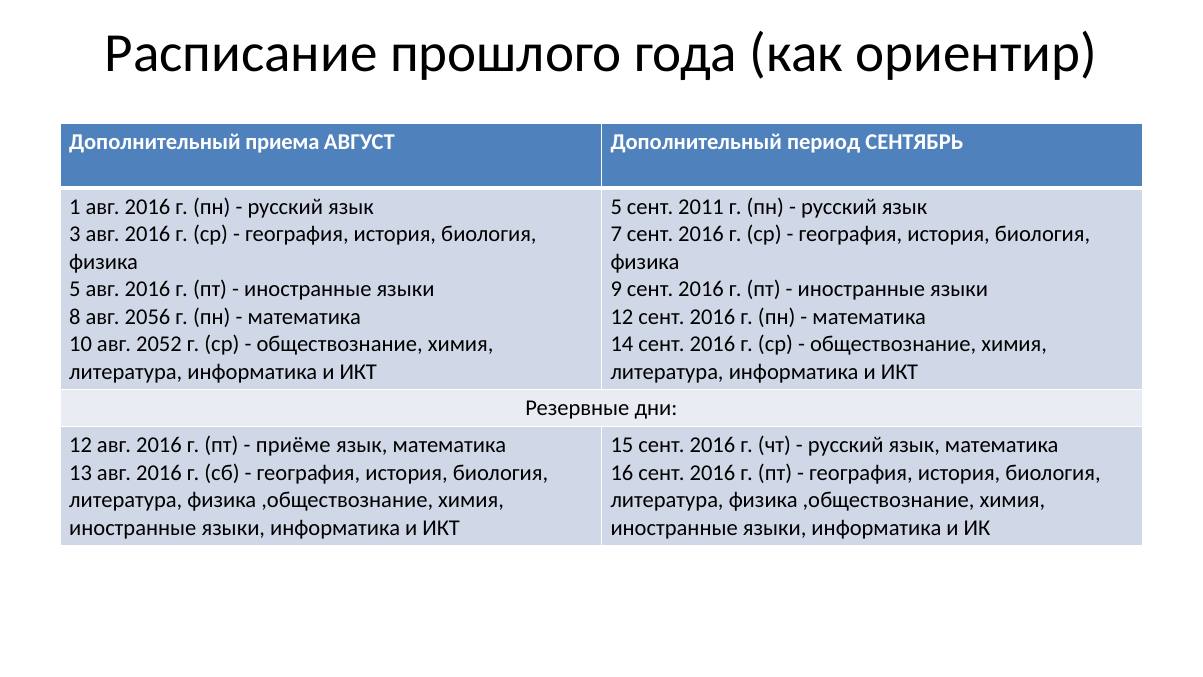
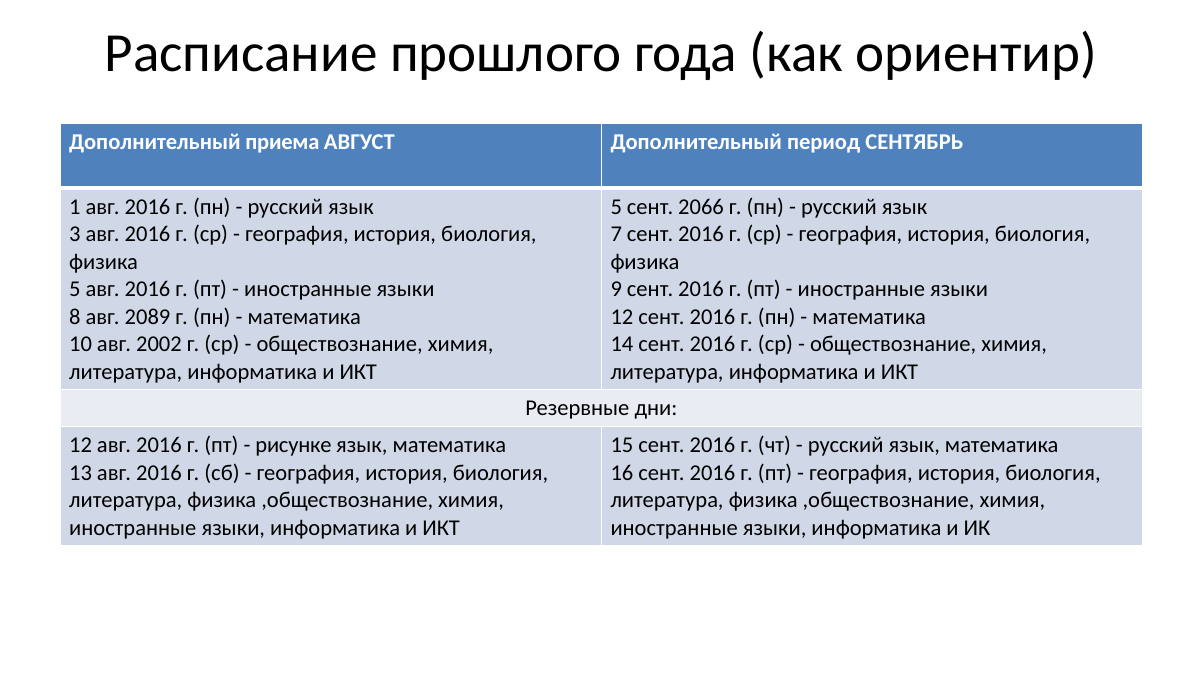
2011: 2011 -> 2066
2056: 2056 -> 2089
2052: 2052 -> 2002
приёме: приёме -> рисунке
